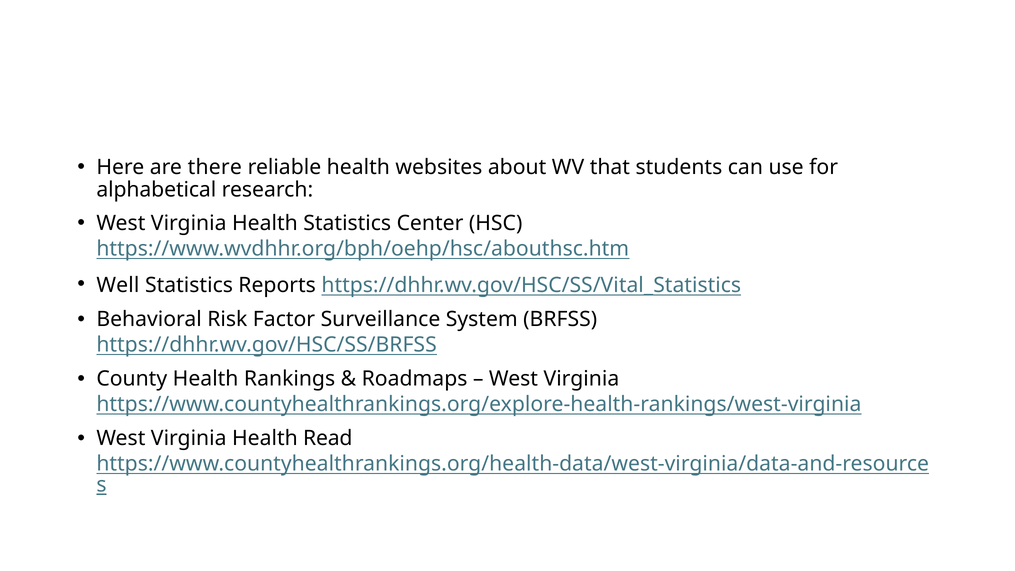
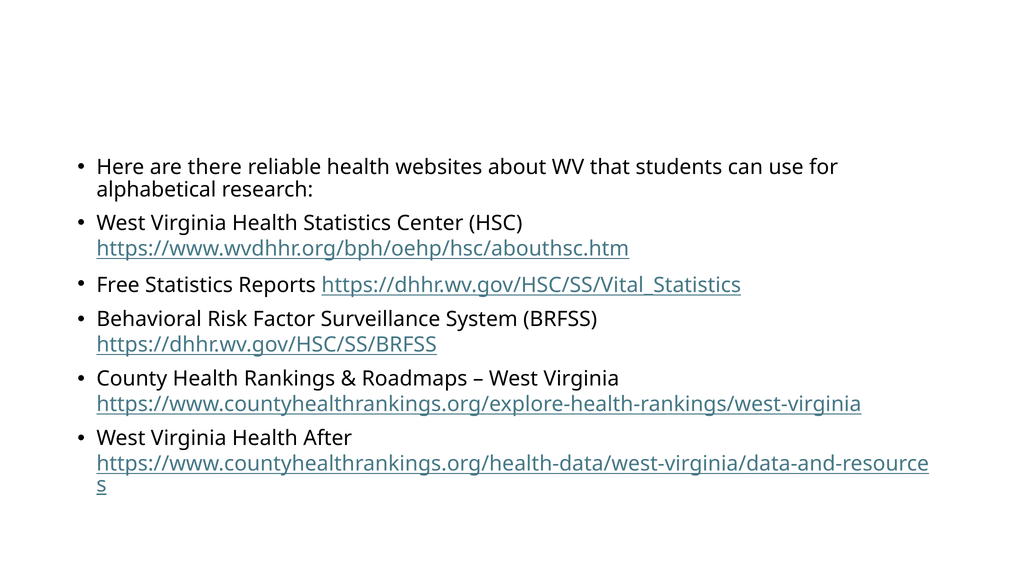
Well: Well -> Free
Read: Read -> After
